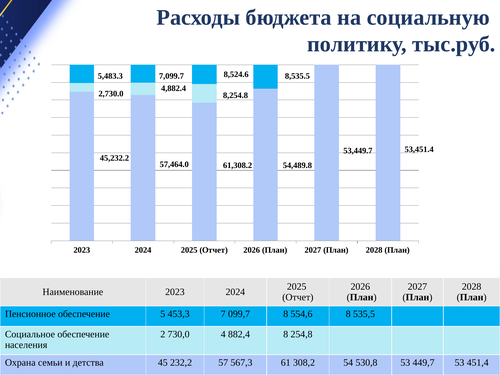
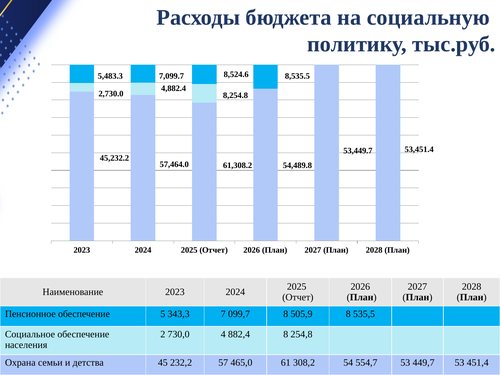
453,3: 453,3 -> 343,3
554,6: 554,6 -> 505,9
567,3: 567,3 -> 465,0
530,8: 530,8 -> 554,7
